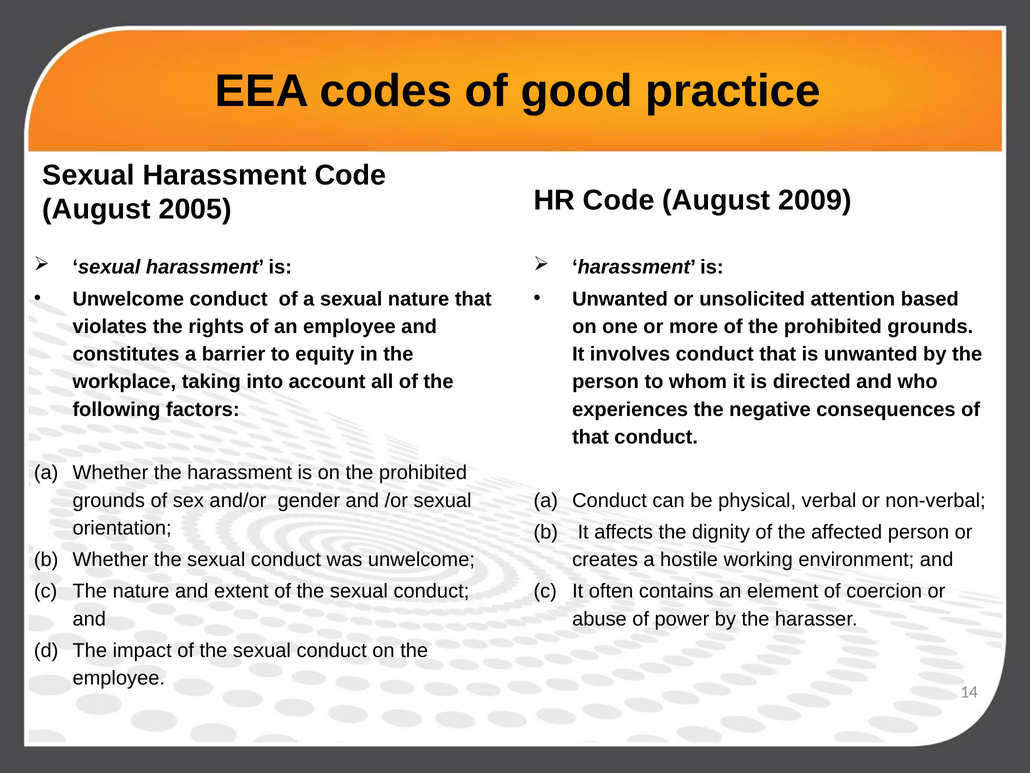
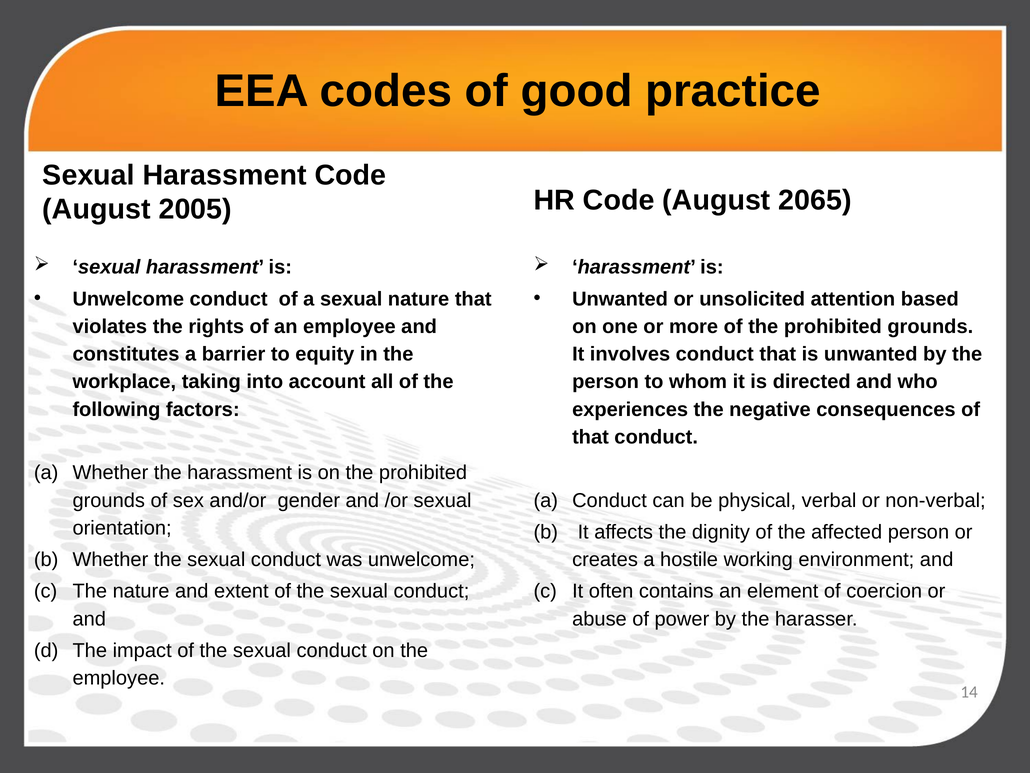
2009: 2009 -> 2065
